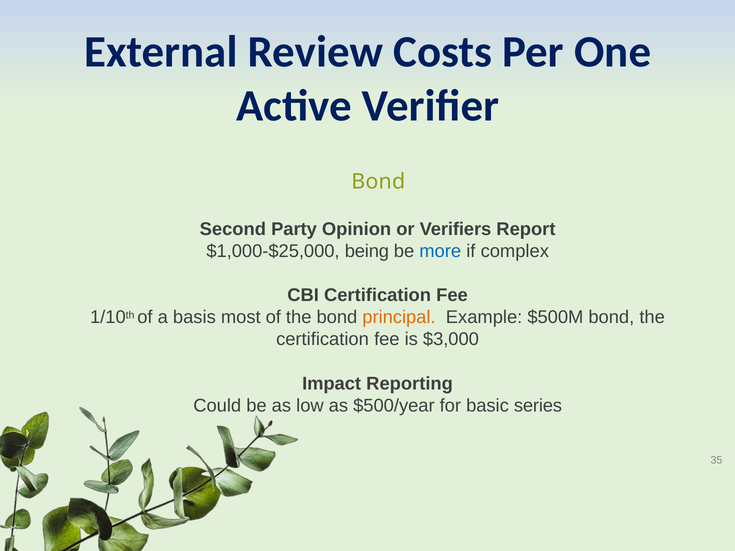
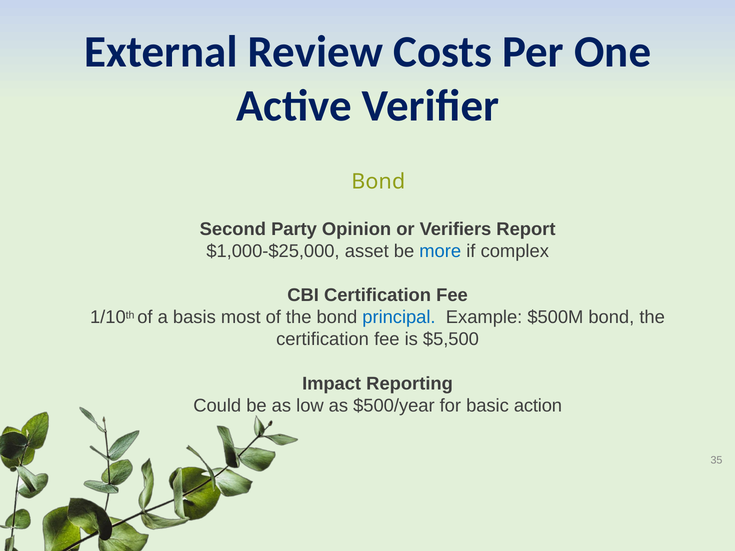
being: being -> asset
principal colour: orange -> blue
$3,000: $3,000 -> $5,500
series: series -> action
